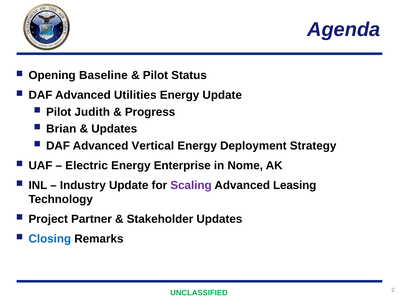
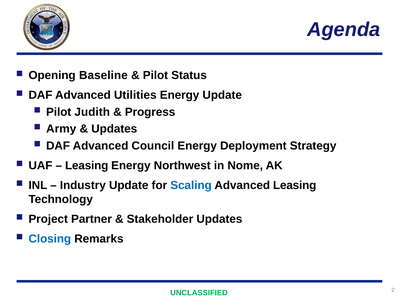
Brian: Brian -> Army
Vertical: Vertical -> Council
Electric at (87, 166): Electric -> Leasing
Enterprise: Enterprise -> Northwest
Scaling colour: purple -> blue
